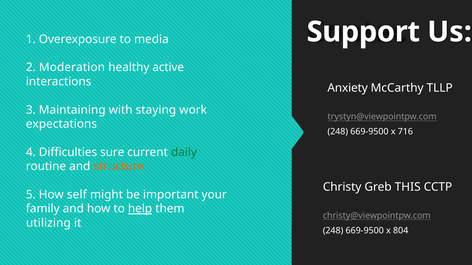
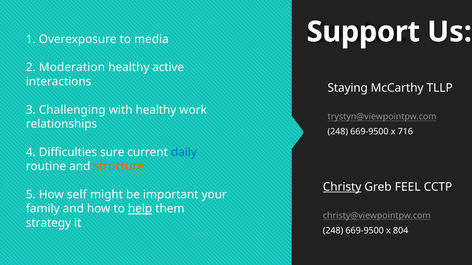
Anxiety: Anxiety -> Staying
Maintaining: Maintaining -> Challenging
with staying: staying -> healthy
expectations: expectations -> relationships
daily colour: green -> blue
Christy underline: none -> present
THIS: THIS -> FEEL
utilizing: utilizing -> strategy
